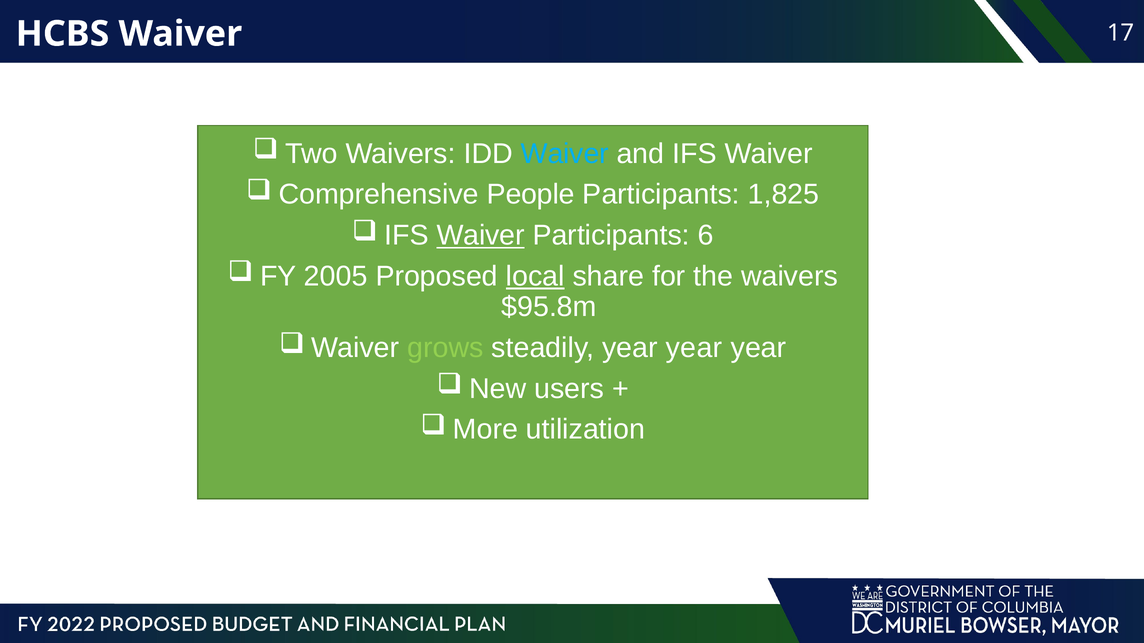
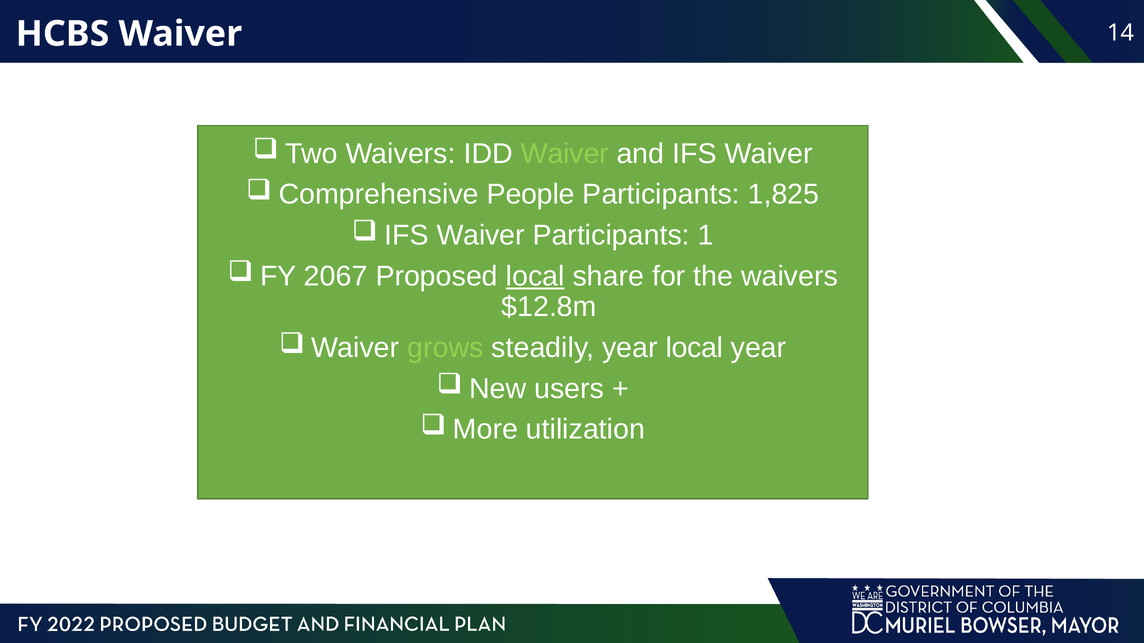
17: 17 -> 14
Waiver at (565, 154) colour: light blue -> light green
Waiver at (481, 236) underline: present -> none
6: 6 -> 1
2005: 2005 -> 2067
$95.8m: $95.8m -> $12.8m
steadily year year: year -> local
